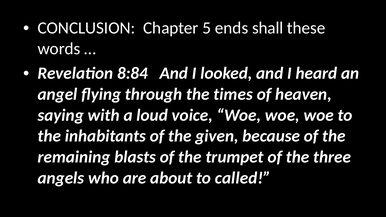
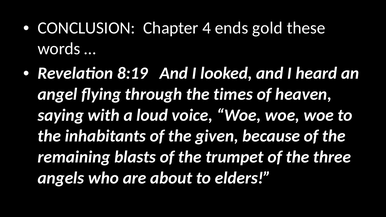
5: 5 -> 4
shall: shall -> gold
8:84: 8:84 -> 8:19
called: called -> elders
